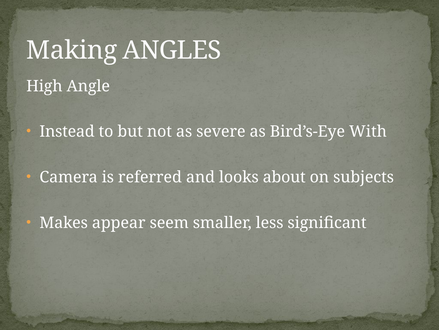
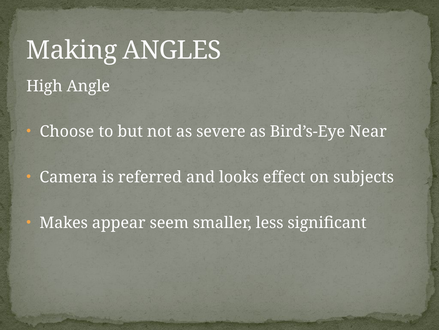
Instead: Instead -> Choose
With: With -> Near
about: about -> effect
